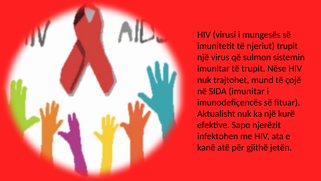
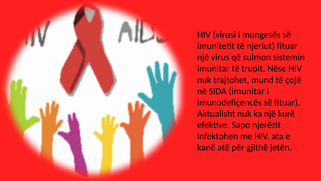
njeriut trupit: trupit -> fituar
